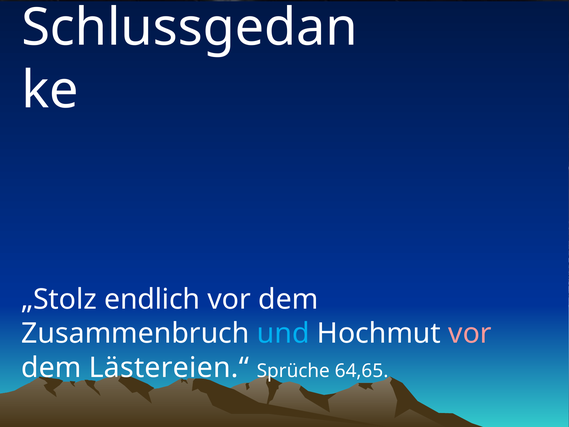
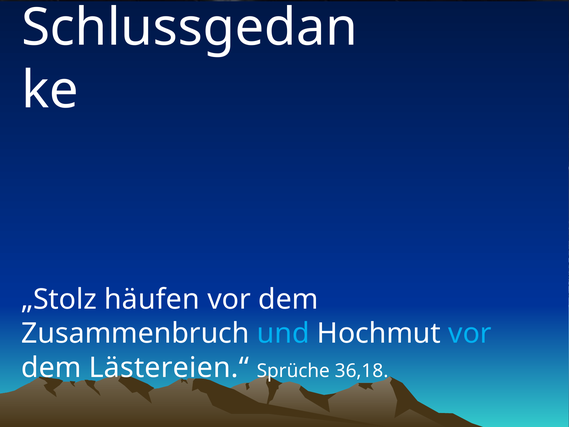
endlich: endlich -> häufen
vor at (470, 333) colour: pink -> light blue
64,65: 64,65 -> 36,18
